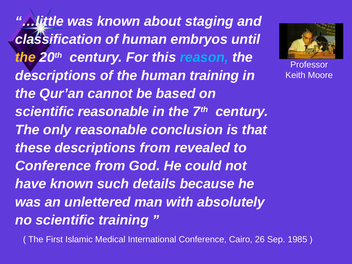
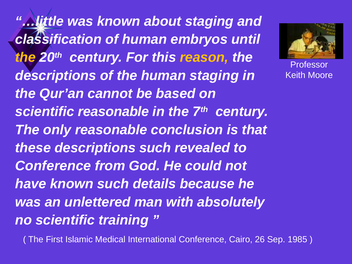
reason colour: light blue -> yellow
human training: training -> staging
descriptions from: from -> such
